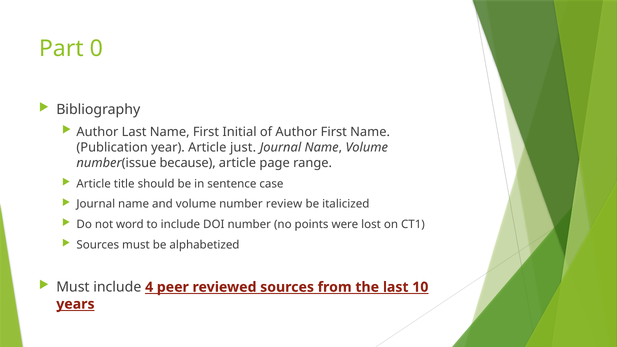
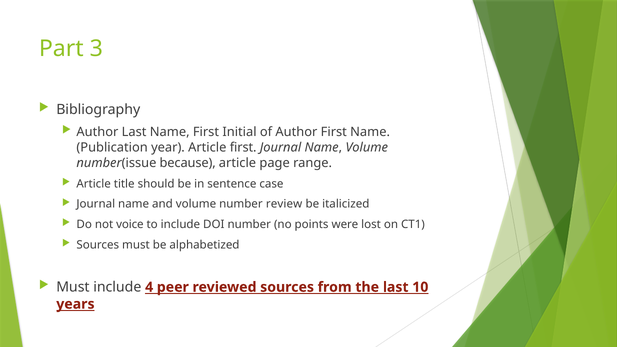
0: 0 -> 3
Article just: just -> first
word: word -> voice
